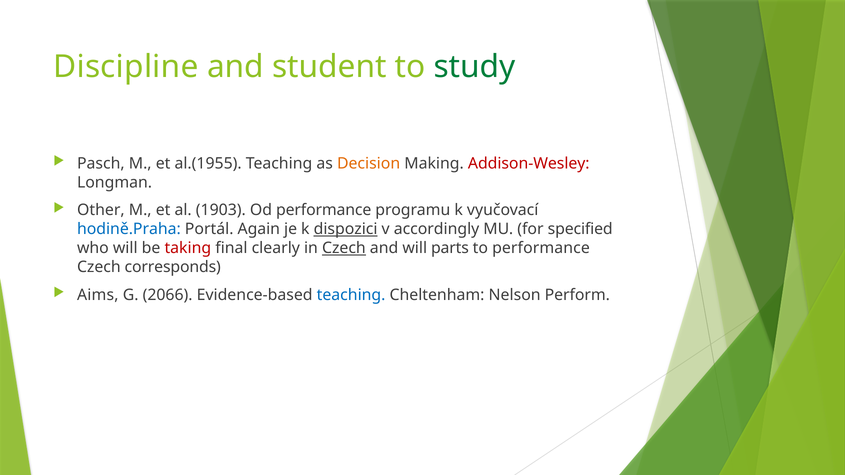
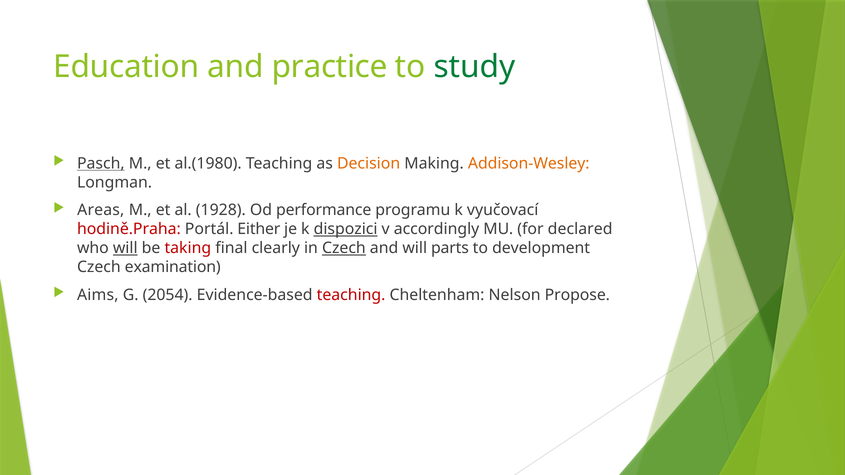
Discipline: Discipline -> Education
student: student -> practice
Pasch underline: none -> present
al.(1955: al.(1955 -> al.(1980
Addison-Wesley colour: red -> orange
Other: Other -> Areas
1903: 1903 -> 1928
hodině.Praha colour: blue -> red
Again: Again -> Either
specified: specified -> declared
will at (125, 248) underline: none -> present
to performance: performance -> development
corresponds: corresponds -> examination
2066: 2066 -> 2054
teaching at (351, 295) colour: blue -> red
Perform: Perform -> Propose
